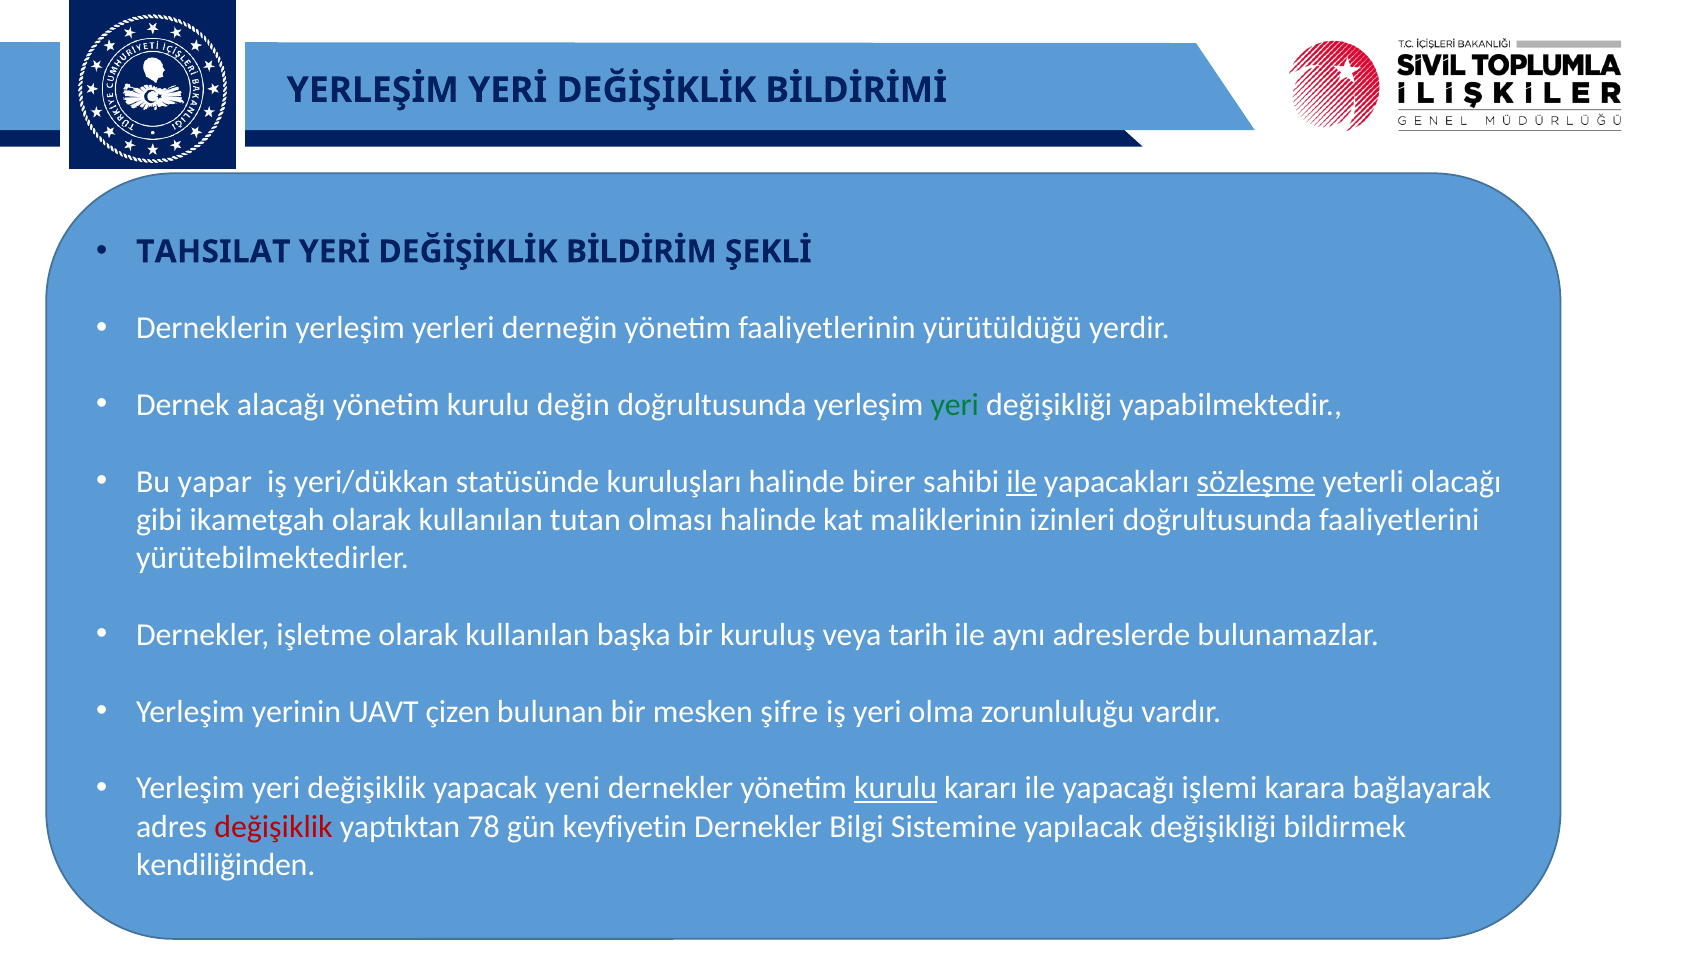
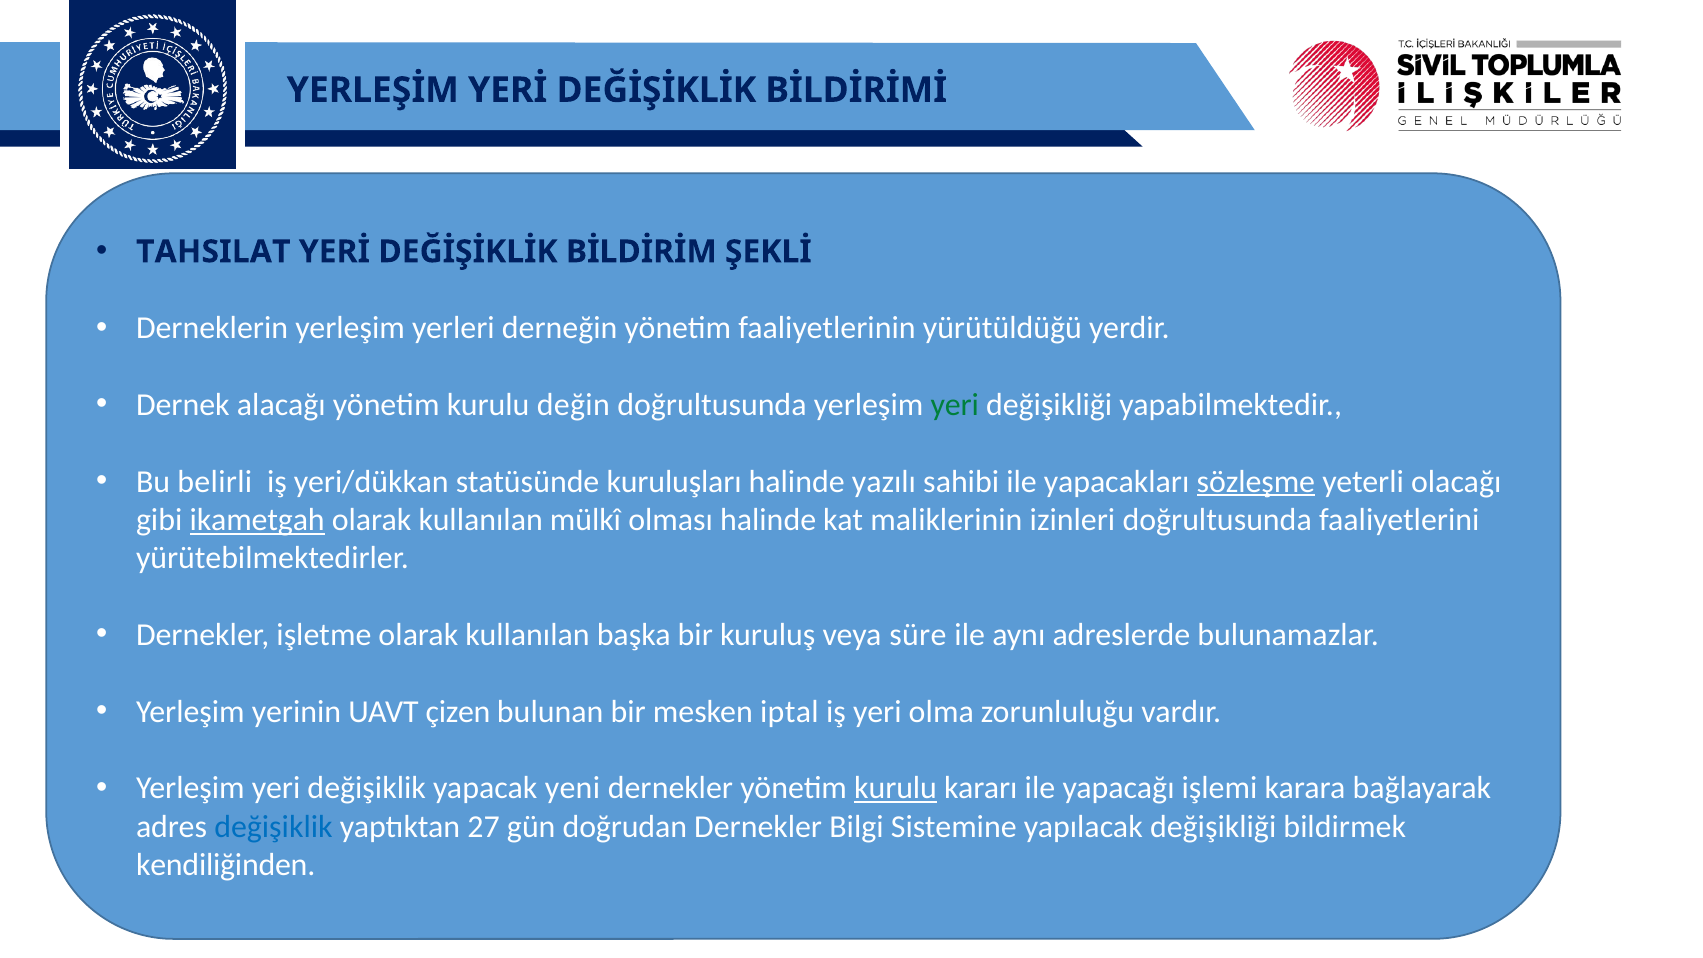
yapar: yapar -> belirli
birer: birer -> yazılı
ile at (1022, 482) underline: present -> none
ikametgah underline: none -> present
tutan: tutan -> mülkî
tarih: tarih -> süre
şifre: şifre -> iptal
değişiklik at (273, 826) colour: red -> blue
78: 78 -> 27
keyfiyetin: keyfiyetin -> doğrudan
